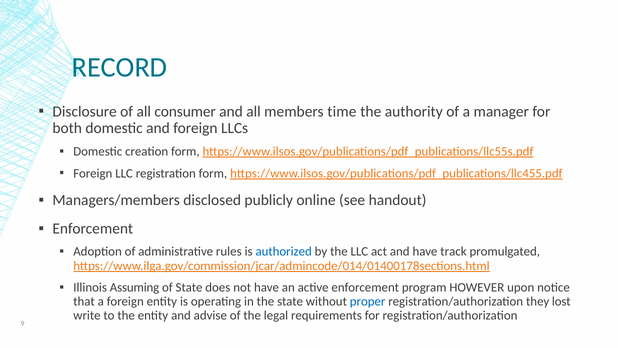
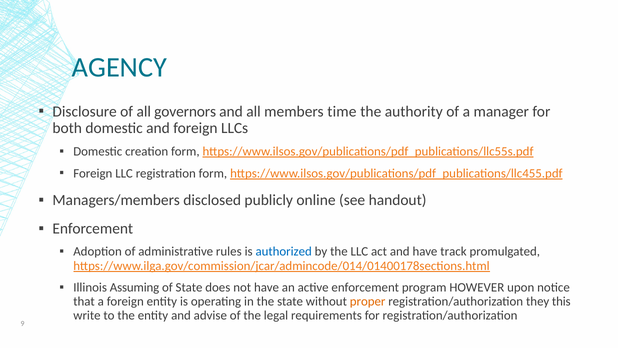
RECORD: RECORD -> AGENCY
consumer: consumer -> governors
proper colour: blue -> orange
lost: lost -> this
